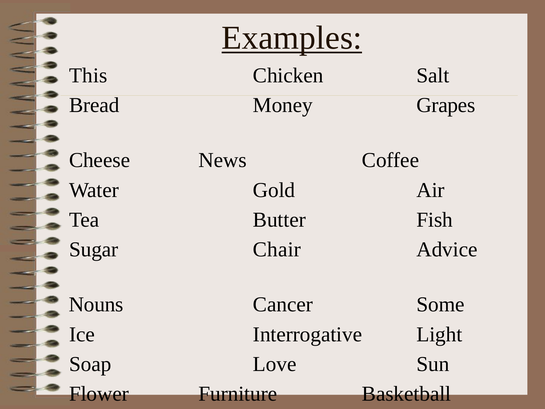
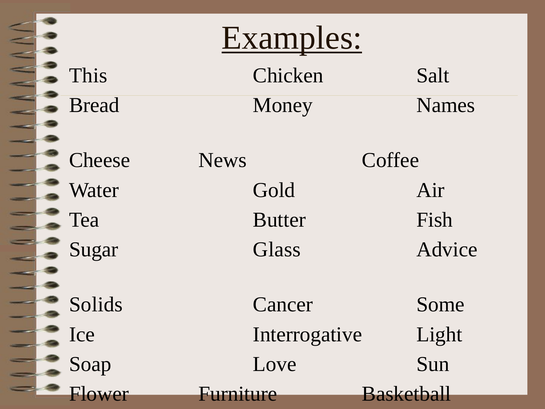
Grapes: Grapes -> Names
Chair: Chair -> Glass
Nouns: Nouns -> Solids
